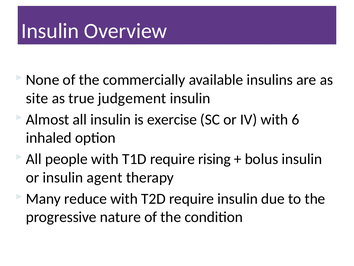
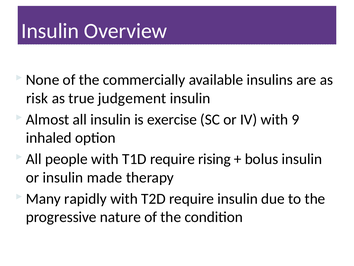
site: site -> risk
6: 6 -> 9
agent: agent -> made
reduce: reduce -> rapidly
